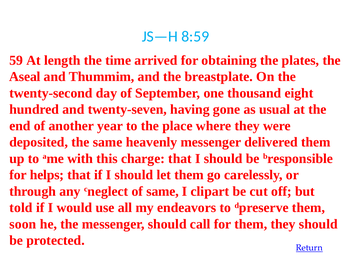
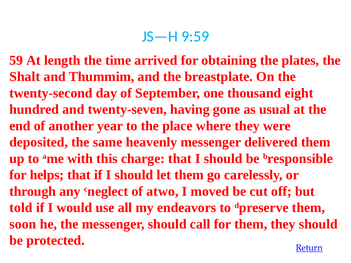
8:59: 8:59 -> 9:59
Aseal: Aseal -> Shalt
of same: same -> atwo
clipart: clipart -> moved
